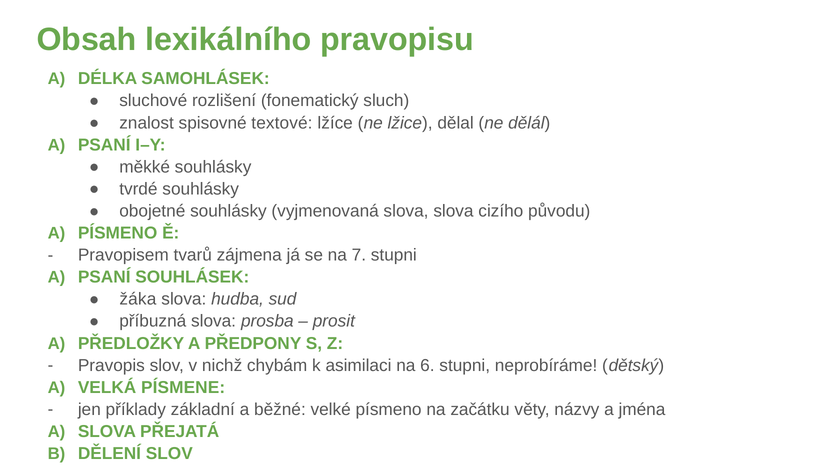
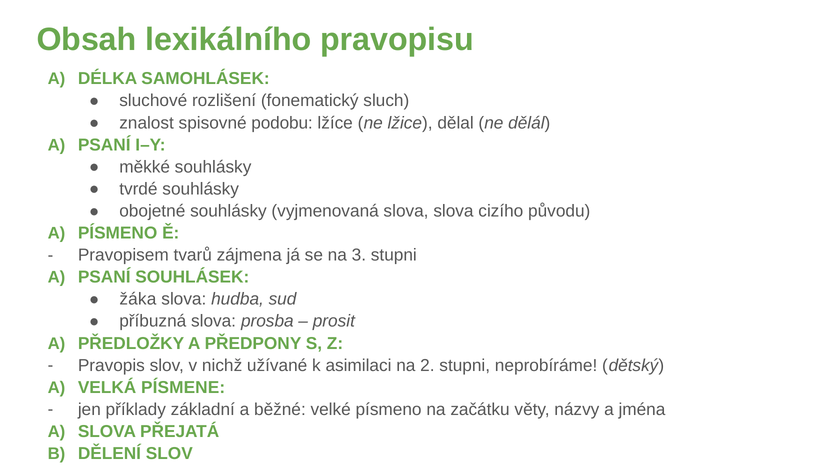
textové: textové -> podobu
7: 7 -> 3
chybám: chybám -> užívané
6: 6 -> 2
